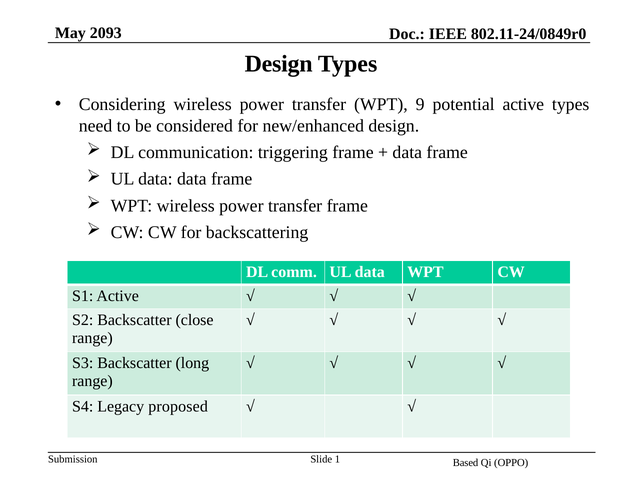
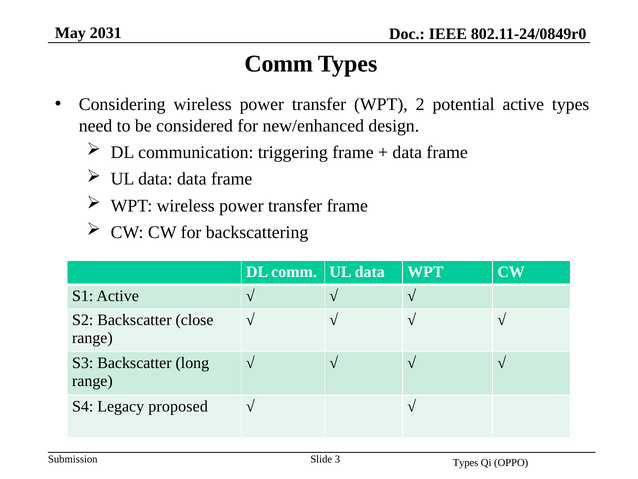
2093: 2093 -> 2031
Design at (279, 64): Design -> Comm
9: 9 -> 2
1: 1 -> 3
Based at (466, 462): Based -> Types
